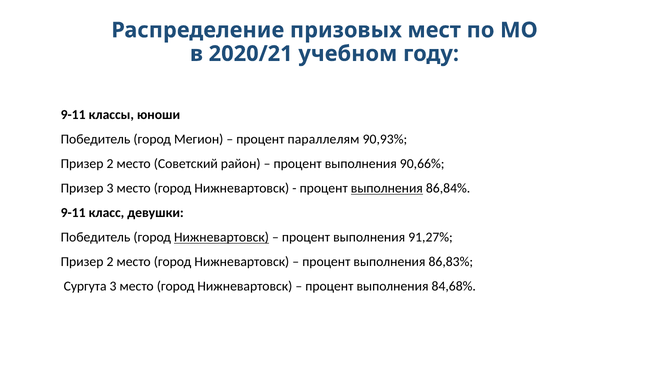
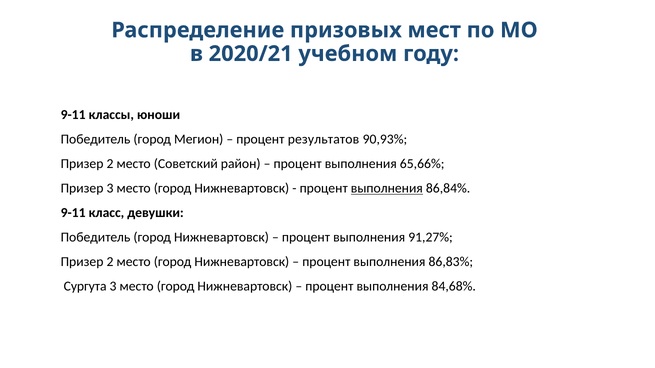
параллелям: параллелям -> результатов
90,66%: 90,66% -> 65,66%
Нижневартовск at (222, 238) underline: present -> none
